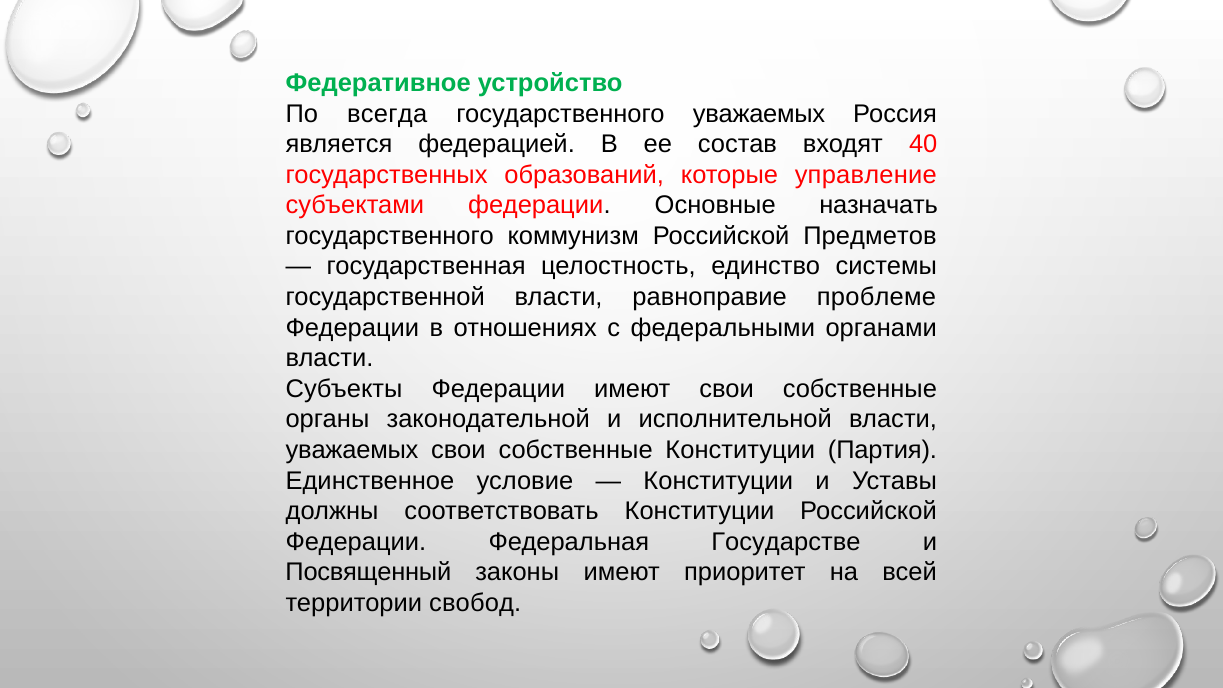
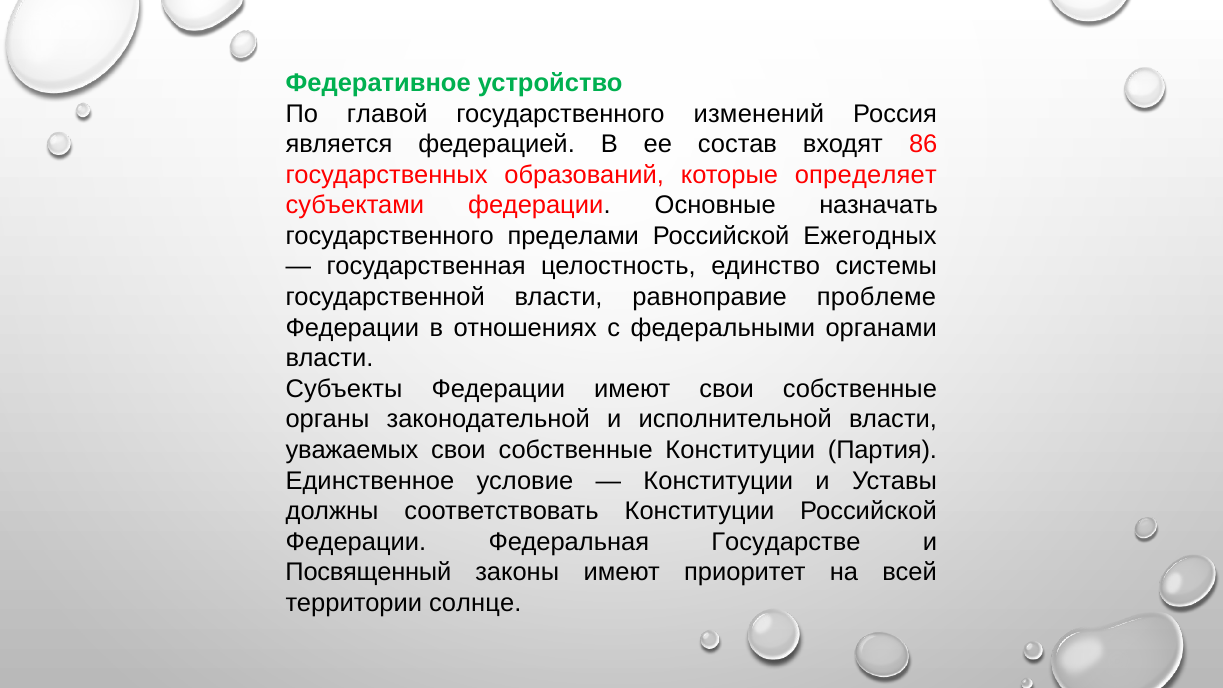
всегда: всегда -> главой
государственного уважаемых: уважаемых -> изменений
40: 40 -> 86
управление: управление -> определяет
коммунизм: коммунизм -> пределами
Предметов: Предметов -> Ежегодных
свобод: свобод -> солнце
